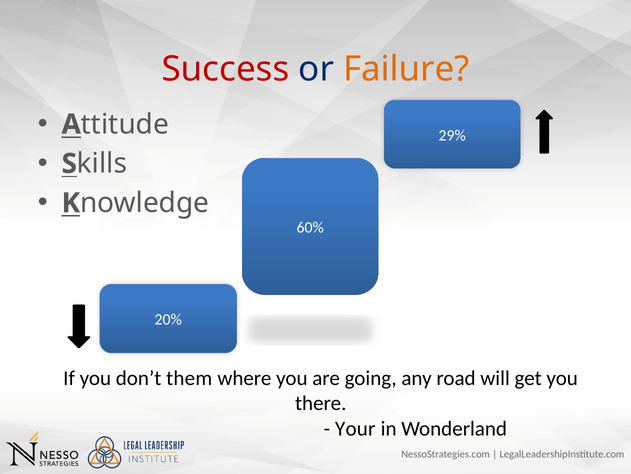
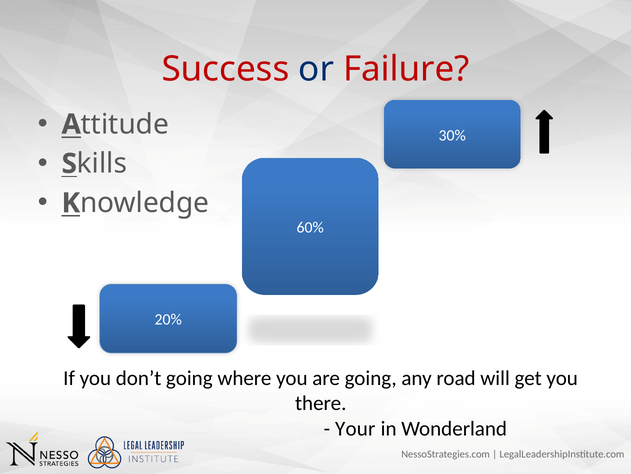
Failure colour: orange -> red
29%: 29% -> 30%
don’t them: them -> going
